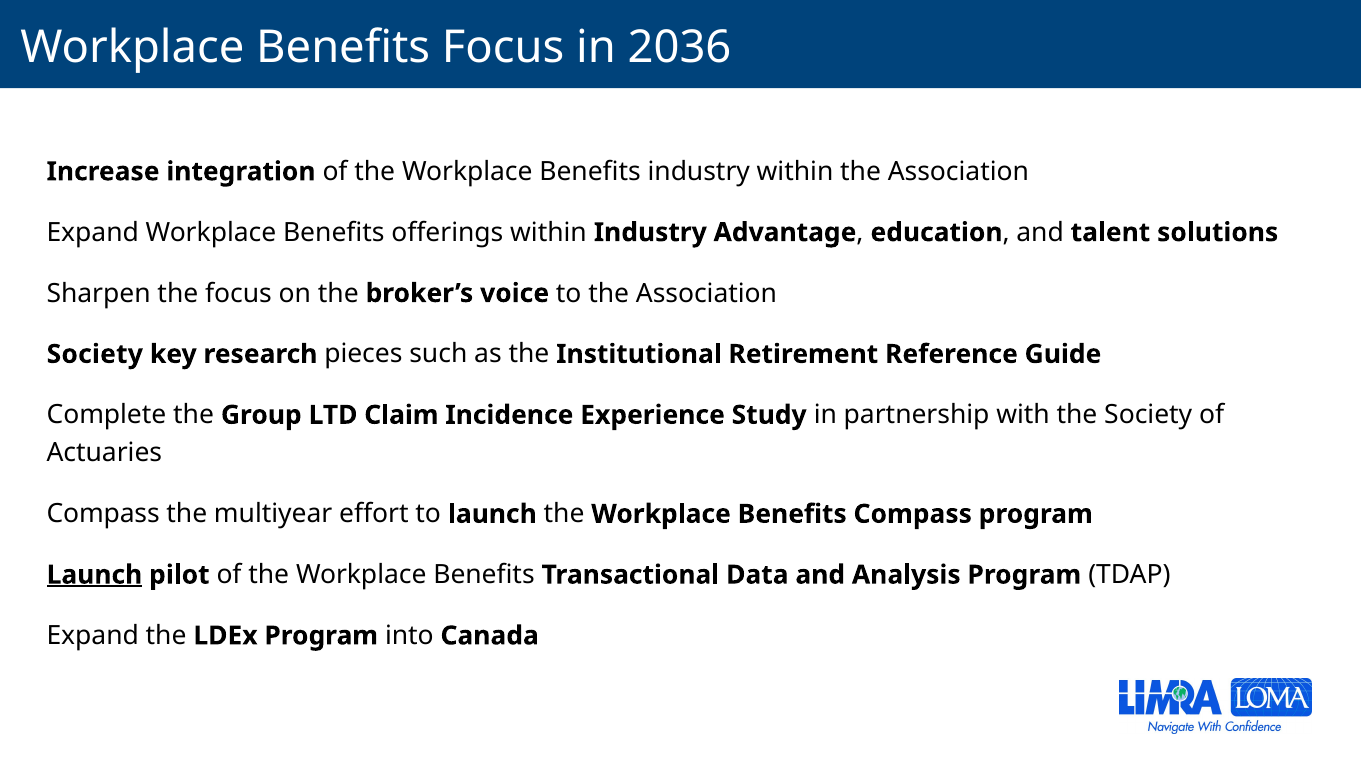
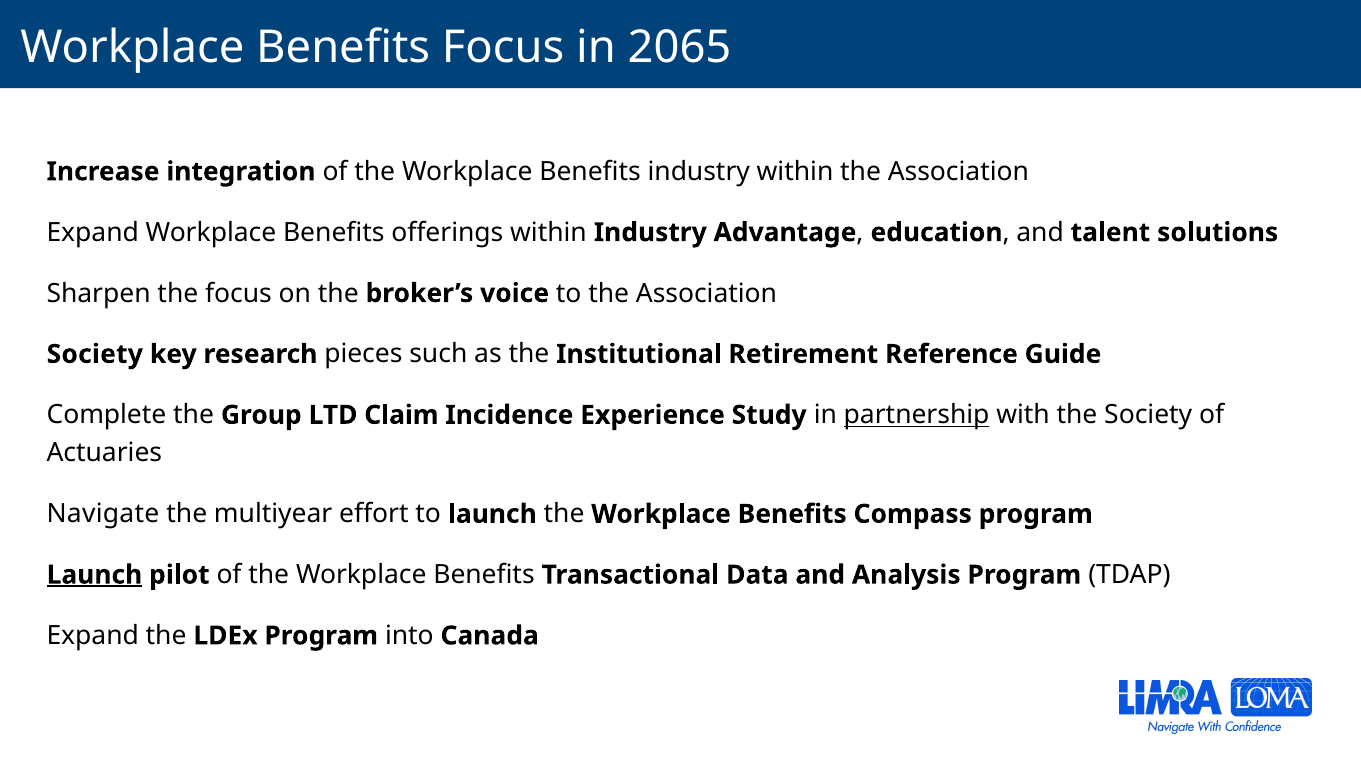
2036: 2036 -> 2065
partnership underline: none -> present
Compass at (103, 514): Compass -> Navigate
